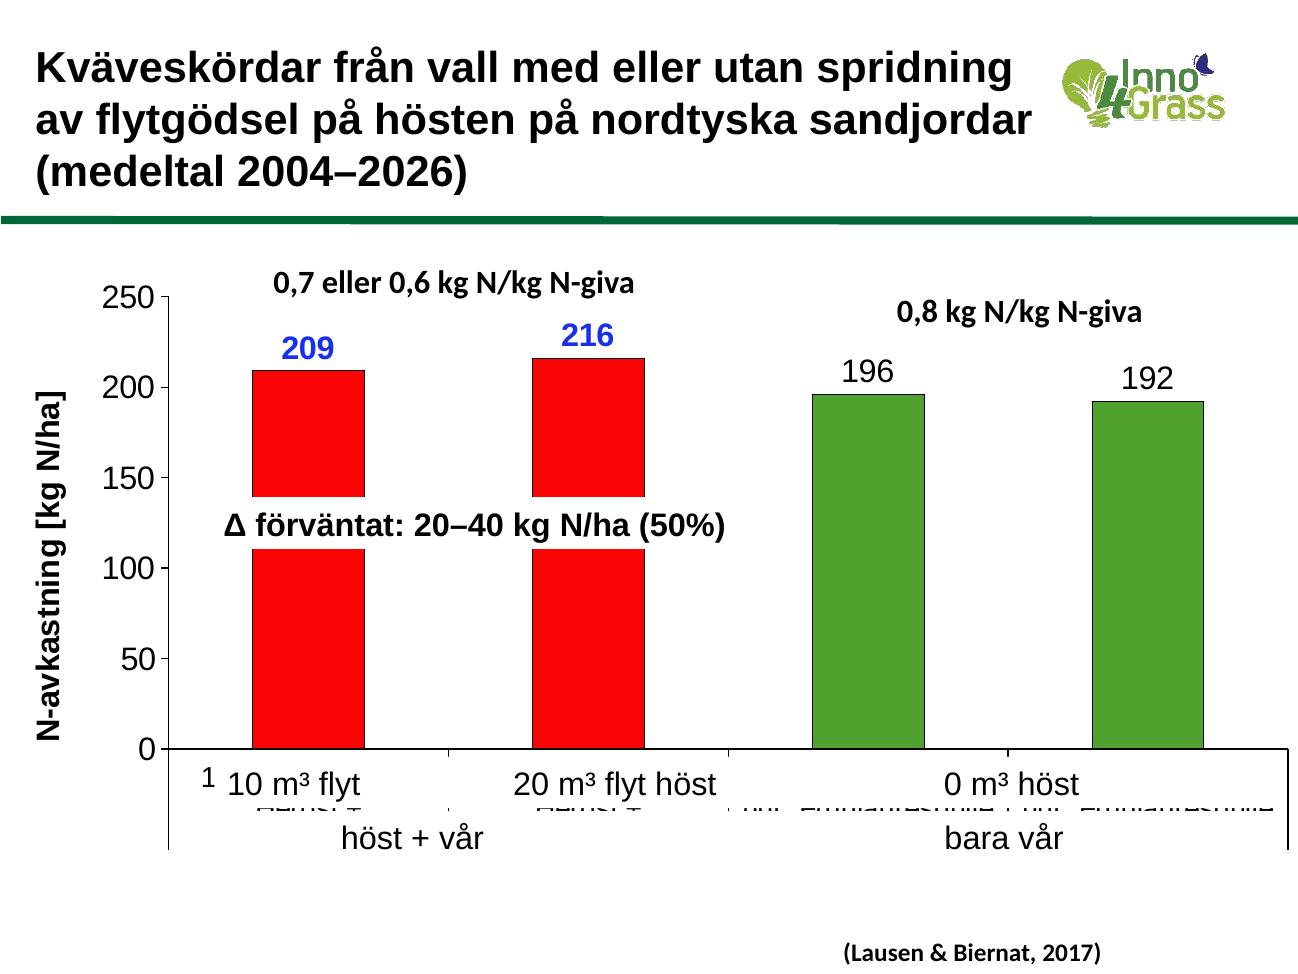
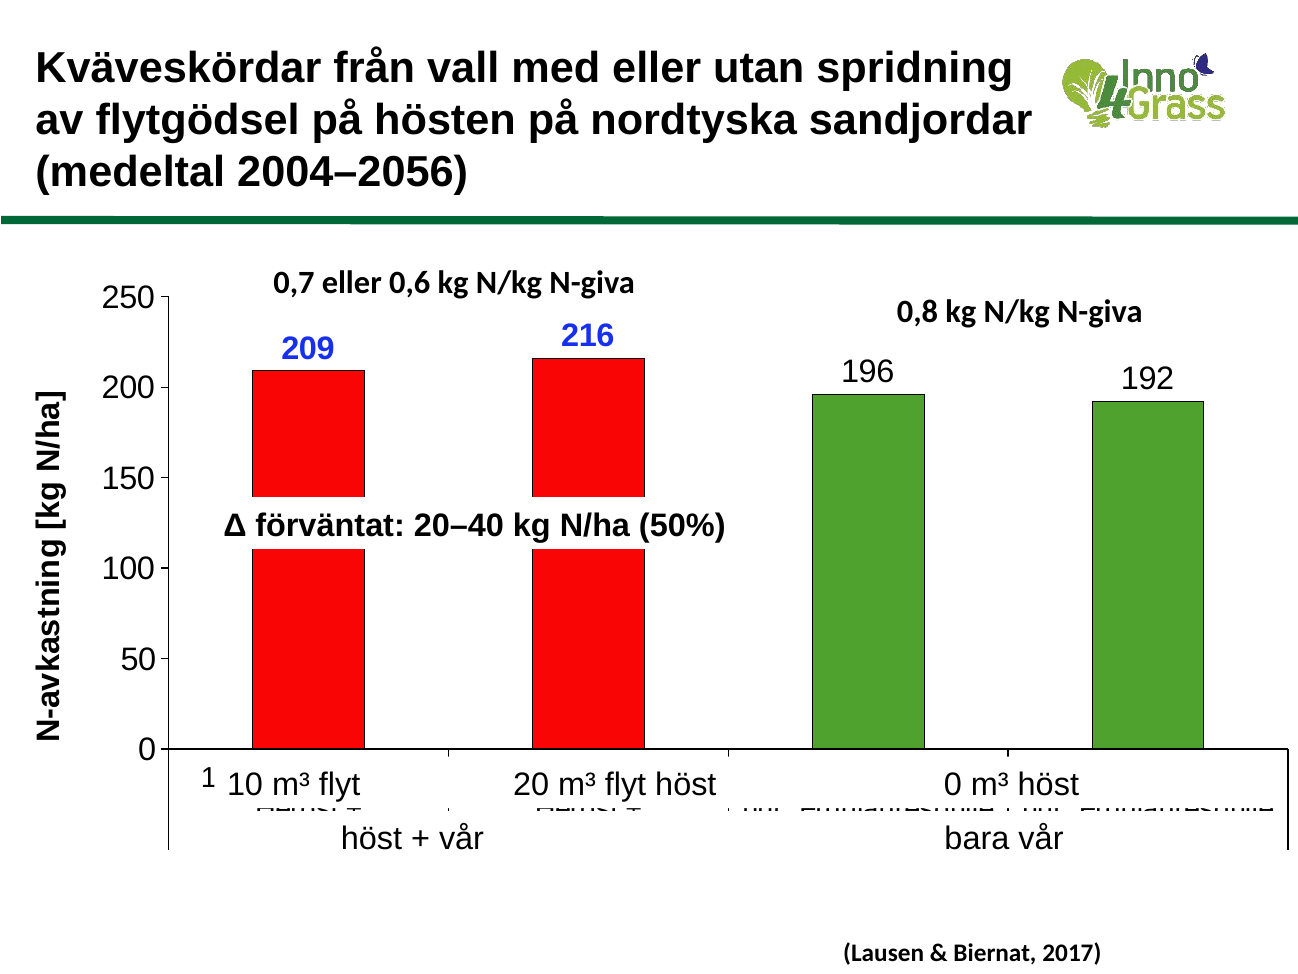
2004–2026: 2004–2026 -> 2004–2056
